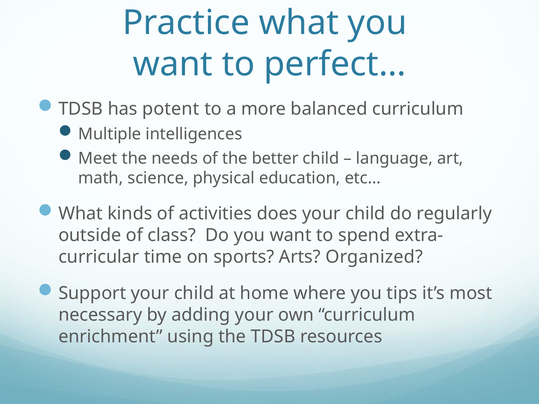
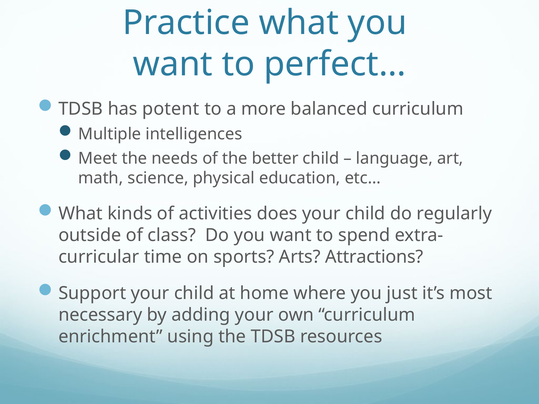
Organized: Organized -> Attractions
tips: tips -> just
